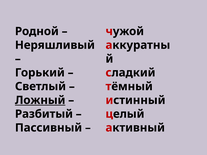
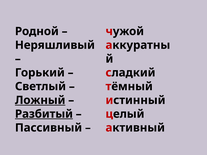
Разбитый underline: none -> present
